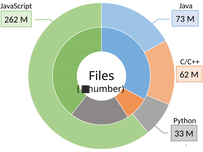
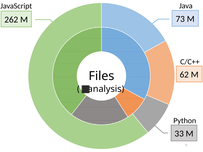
number: number -> analysis
